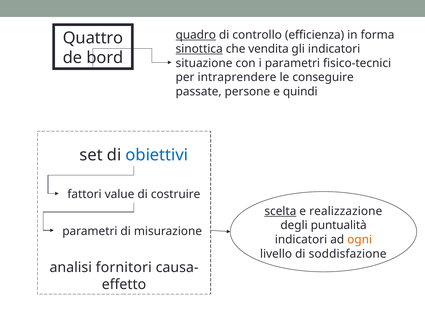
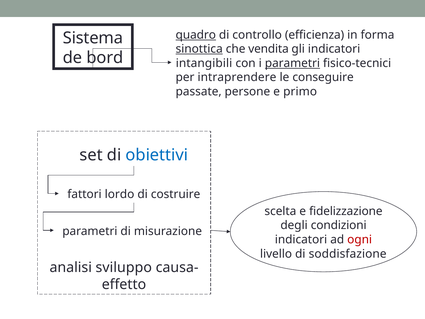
Quattro: Quattro -> Sistema
situazione: situazione -> intangibili
parametri at (292, 63) underline: none -> present
quindi: quindi -> primo
value: value -> lordo
scelta underline: present -> none
realizzazione: realizzazione -> fidelizzazione
puntualità: puntualità -> condizioni
ogni colour: orange -> red
fornitori: fornitori -> sviluppo
